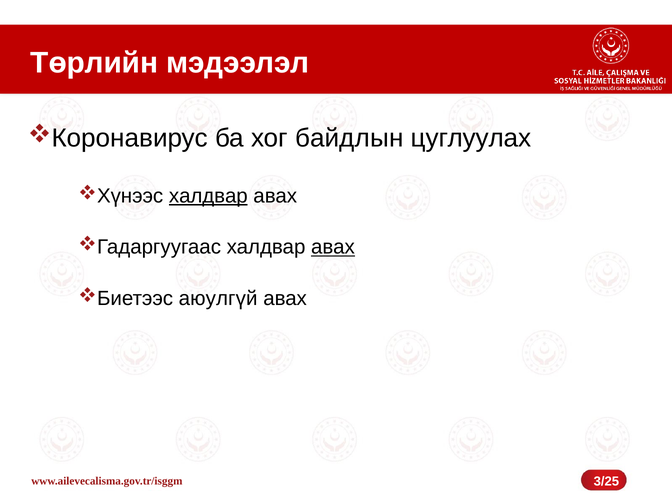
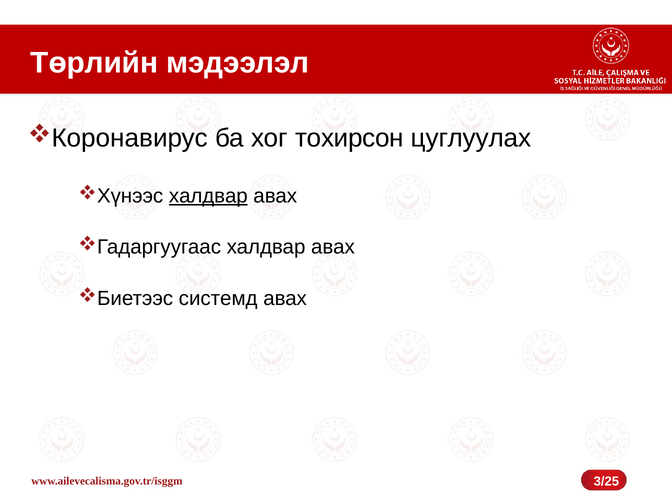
байдлын: байдлын -> тохирсон
авах at (333, 247) underline: present -> none
аюулгүй: аюулгүй -> системд
